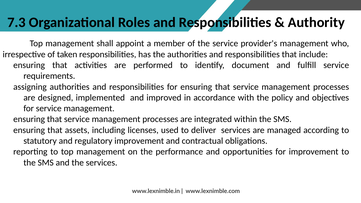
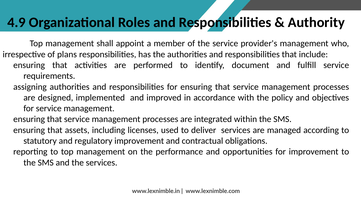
7.3: 7.3 -> 4.9
taken: taken -> plans
